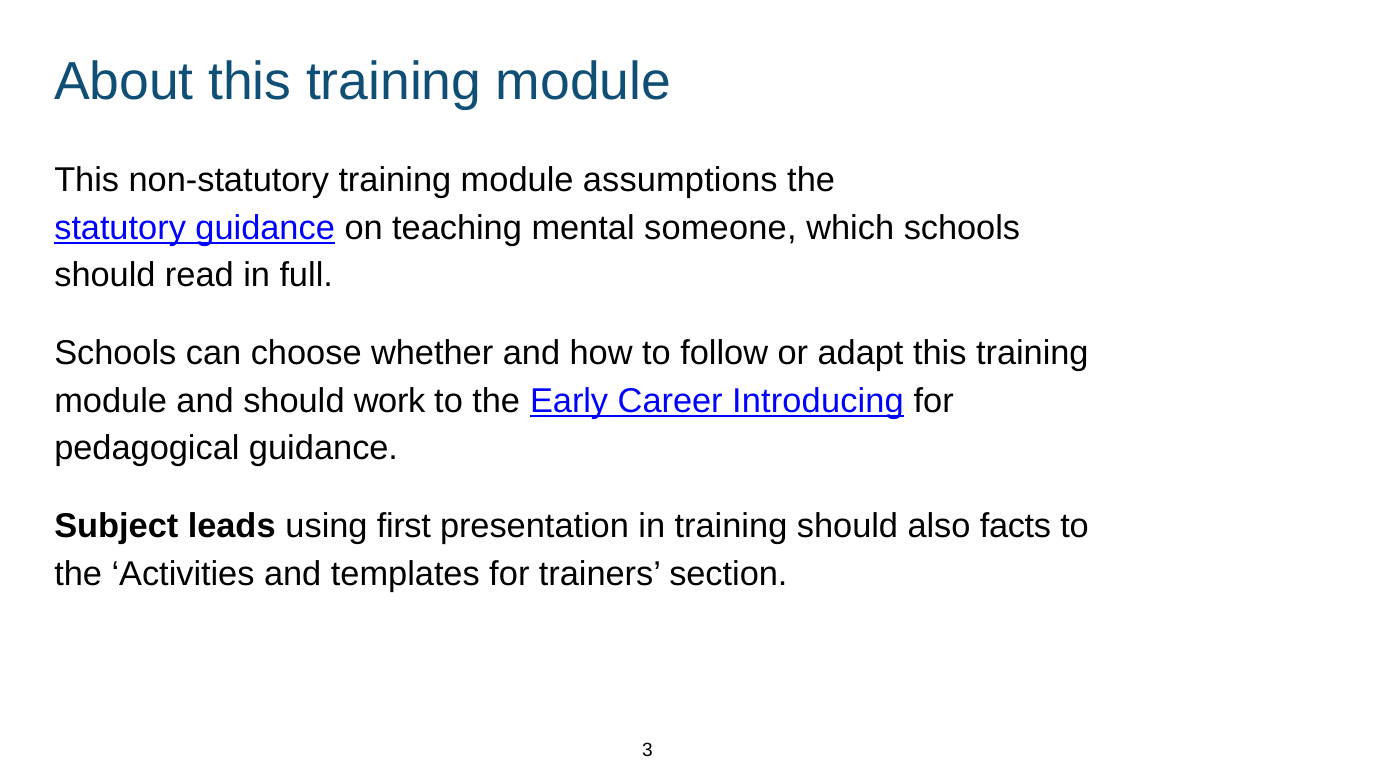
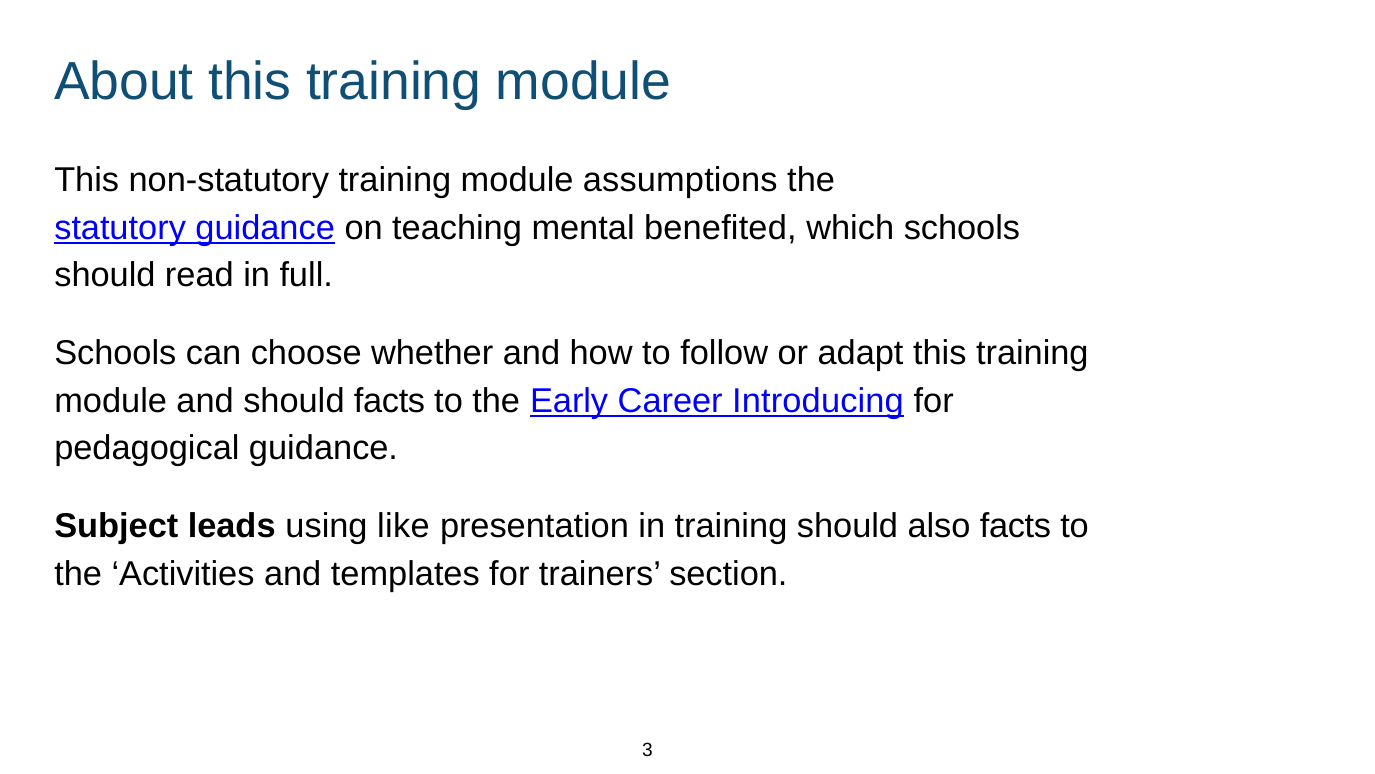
someone: someone -> benefited
should work: work -> facts
first: first -> like
